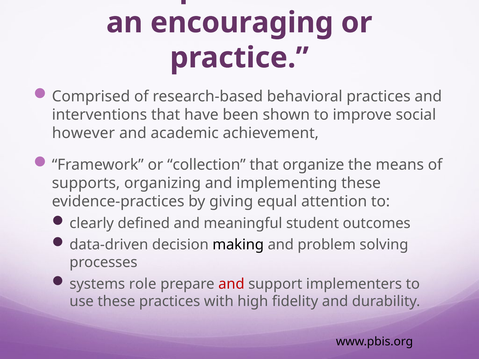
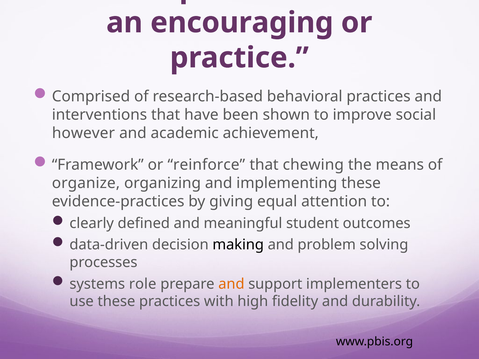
collection: collection -> reinforce
organize: organize -> chewing
supports: supports -> organize
and at (231, 284) colour: red -> orange
